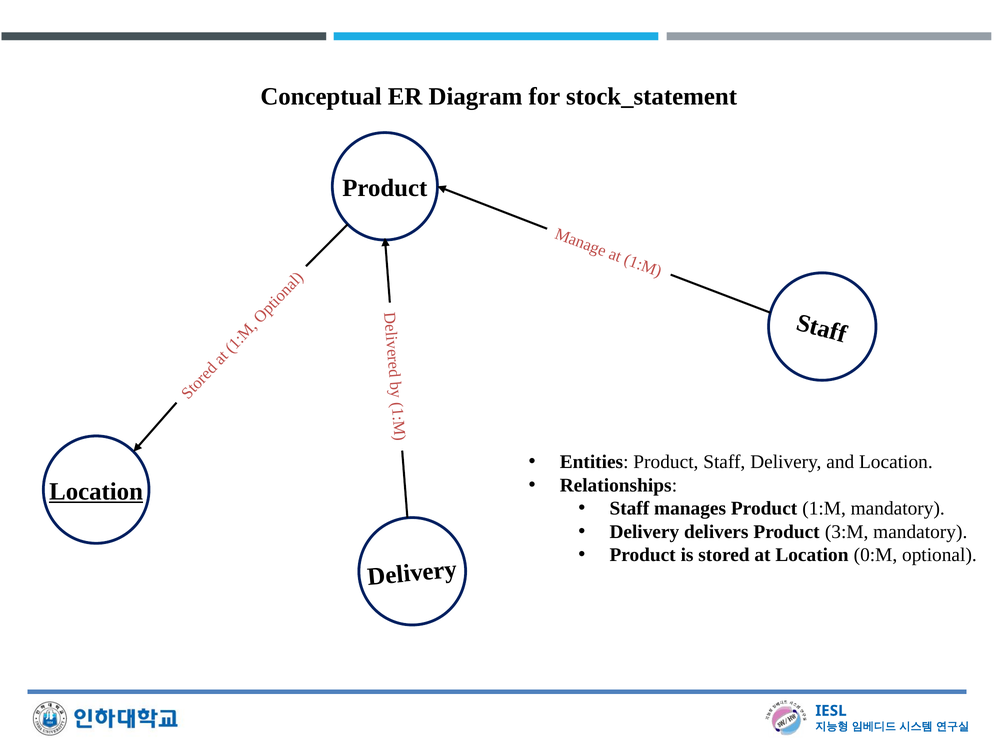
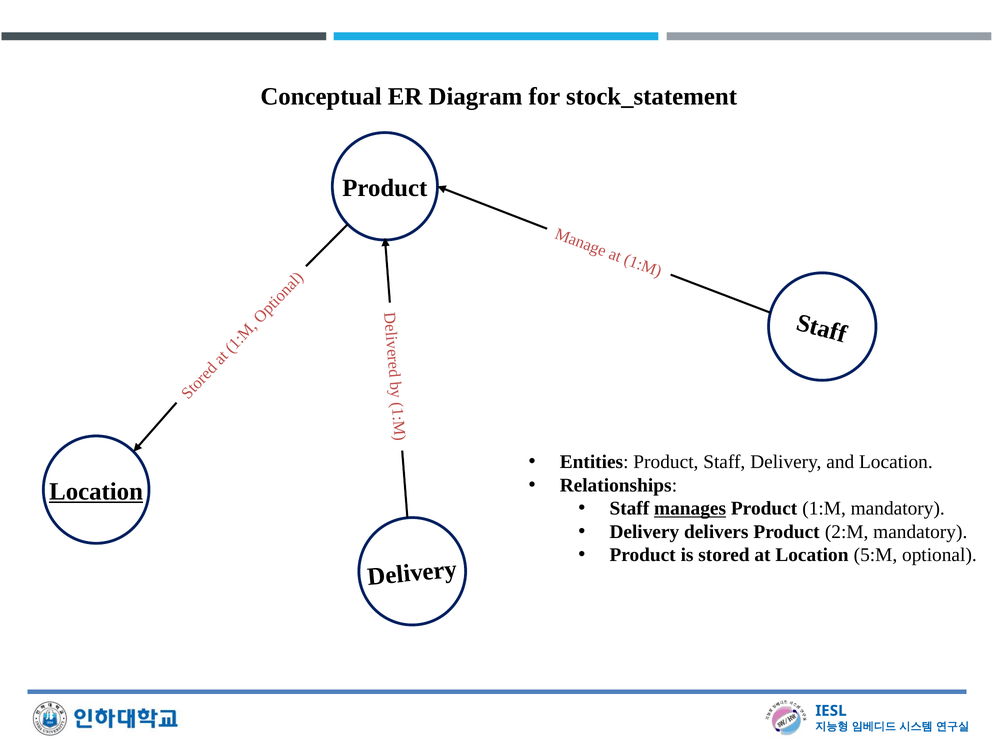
manages underline: none -> present
3:M: 3:M -> 2:M
0:M: 0:M -> 5:M
